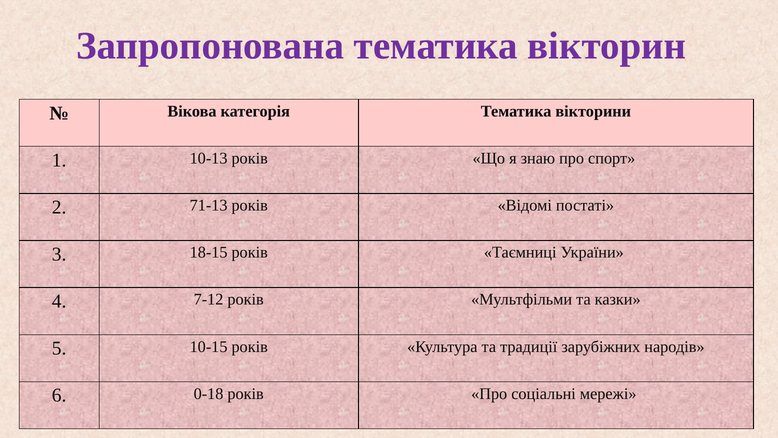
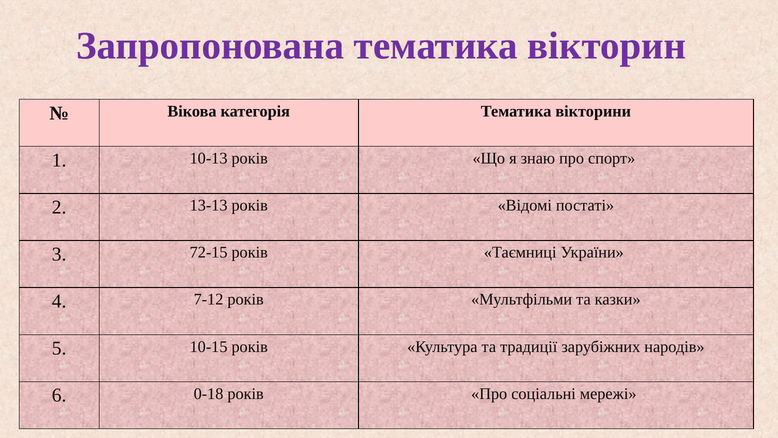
71-13: 71-13 -> 13-13
18-15: 18-15 -> 72-15
